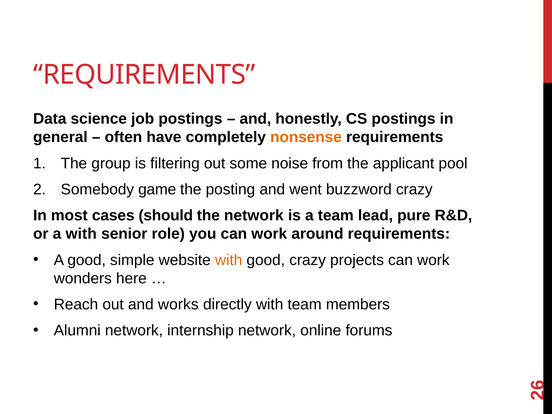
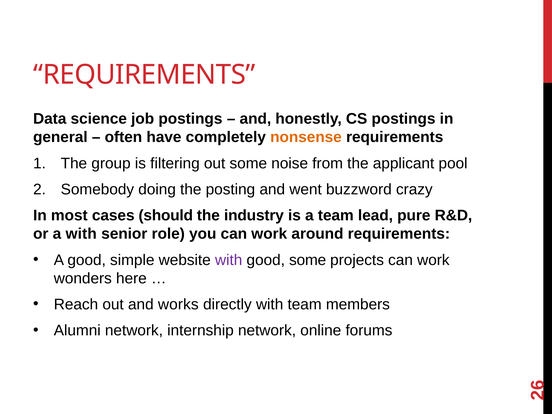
game: game -> doing
the network: network -> industry
with at (229, 260) colour: orange -> purple
good crazy: crazy -> some
